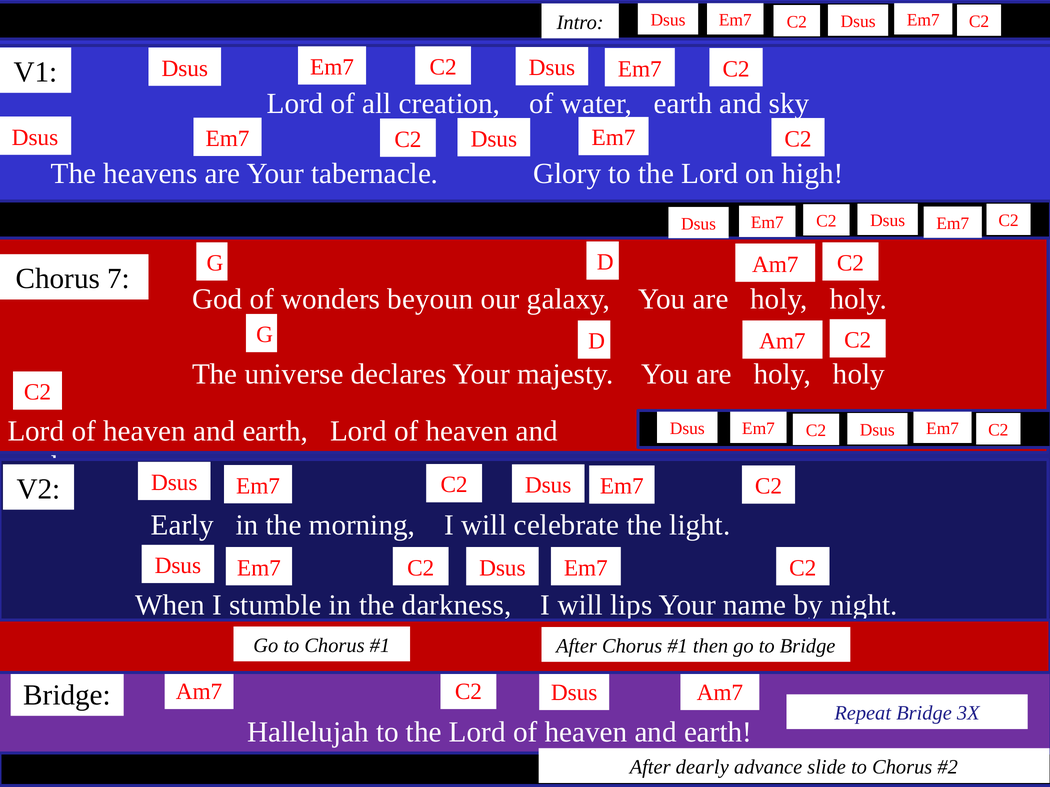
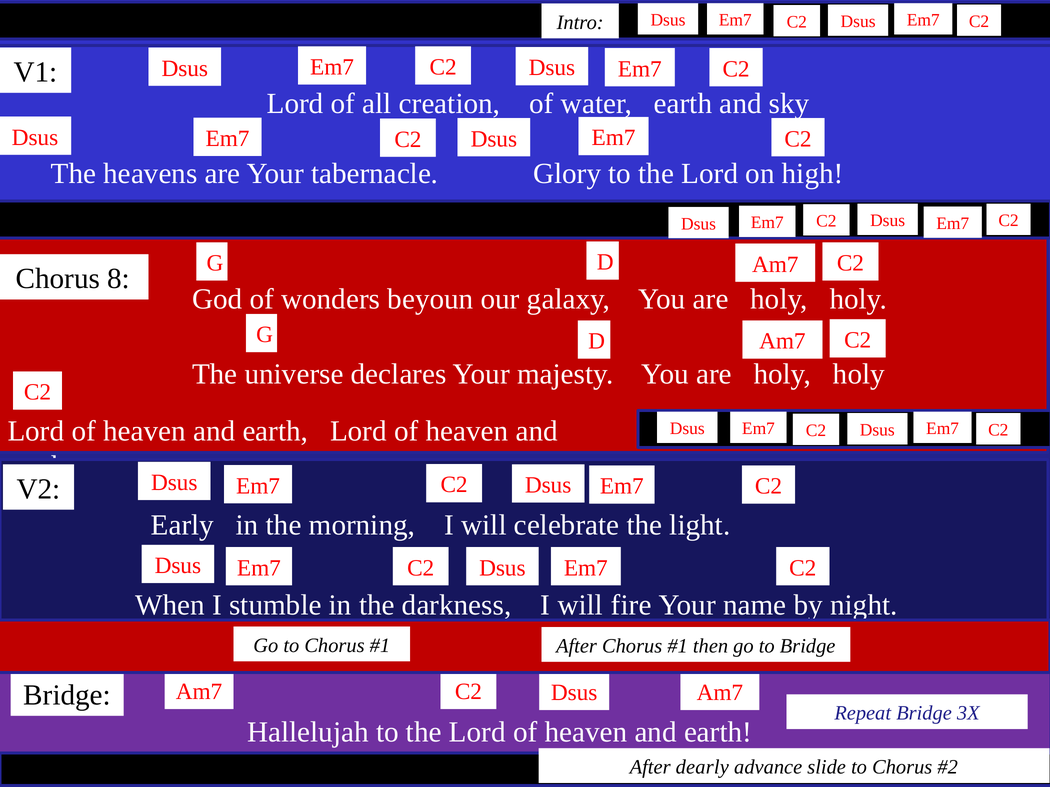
7: 7 -> 8
lips: lips -> fire
